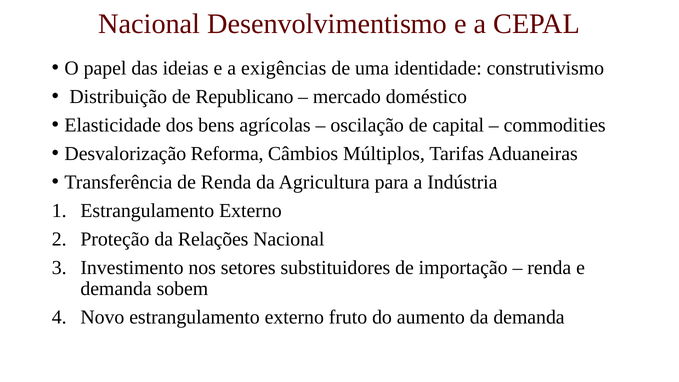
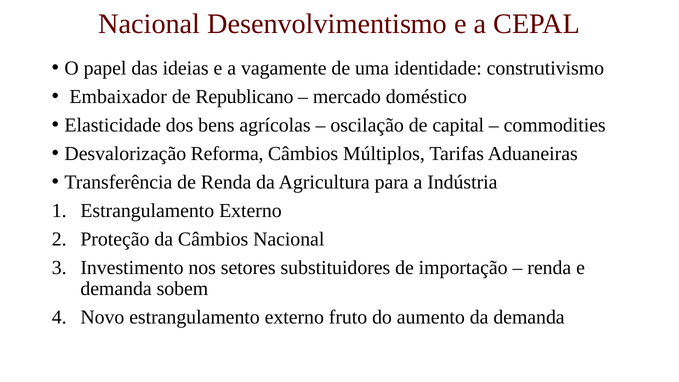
exigências: exigências -> vagamente
Distribuição: Distribuição -> Embaixador
da Relações: Relações -> Câmbios
